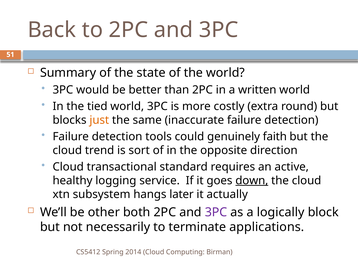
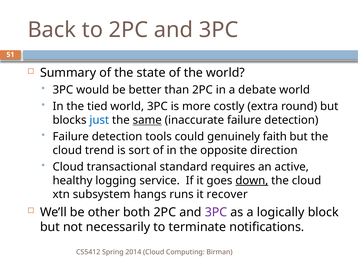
written: written -> debate
just colour: orange -> blue
same underline: none -> present
later: later -> runs
actually: actually -> recover
applications: applications -> notifications
